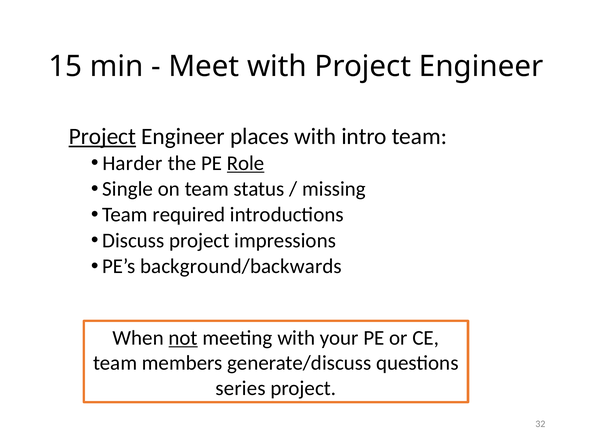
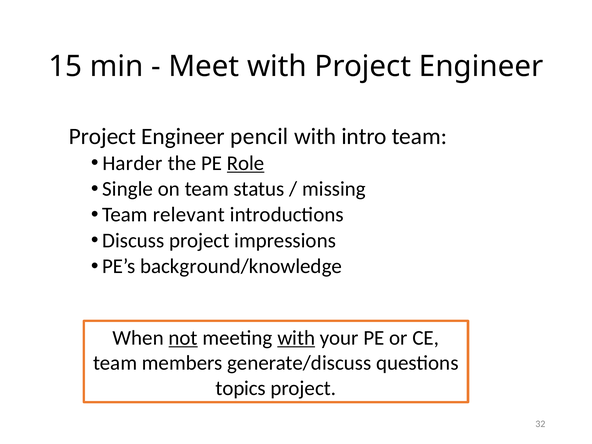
Project at (102, 136) underline: present -> none
places: places -> pencil
required: required -> relevant
background/backwards: background/backwards -> background/knowledge
with at (296, 338) underline: none -> present
series: series -> topics
